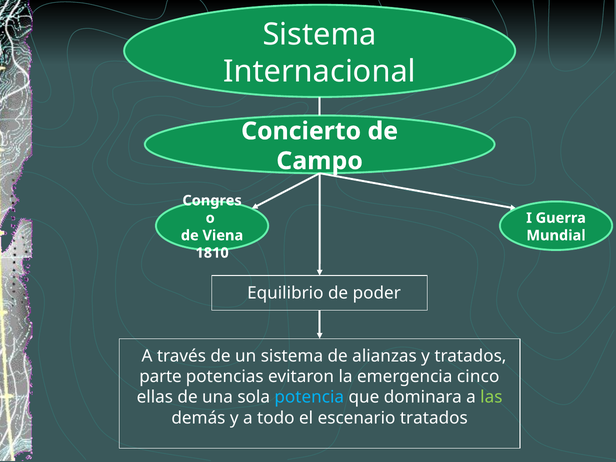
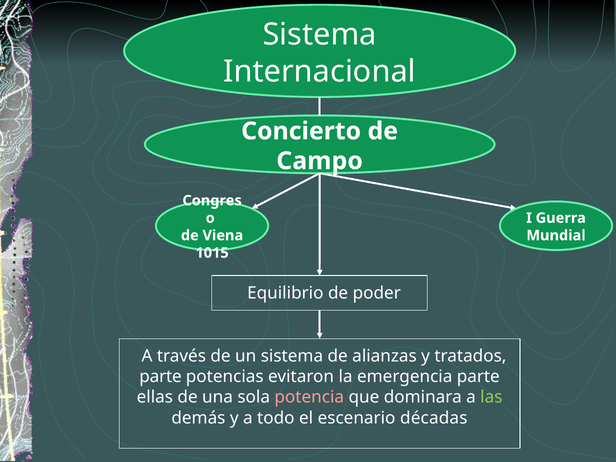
1810: 1810 -> 1015
emergencia cinco: cinco -> parte
potencia colour: light blue -> pink
escenario tratados: tratados -> décadas
